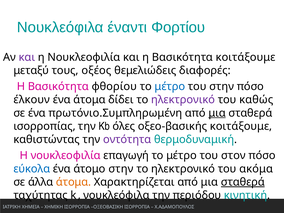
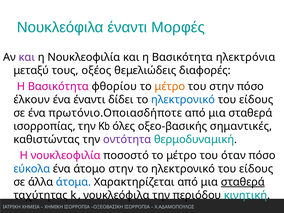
Φορτίου: Φορτίου -> Μορφές
Βασικότητα κοιτάξουμε: κοιτάξουμε -> ηλεκτρόνια
μέτρο at (170, 86) colour: blue -> orange
ένα άτομα: άτομα -> έναντι
ηλεκτρονικό at (183, 100) colour: purple -> blue
καθώς at (256, 100): καθώς -> είδους
πρωτόνιο.Συμπληρωμένη: πρωτόνιο.Συμπληρωμένη -> πρωτόνιο.Οποιασδήποτε
μια at (217, 113) underline: present -> none
οξεο-βασικής κοιτάξουμε: κοιτάξουμε -> σημαντικές
επαγωγή: επαγωγή -> ποσοστό
στον: στον -> όταν
ακόμα at (256, 169): ακόμα -> είδους
άτομα at (74, 182) colour: orange -> blue
